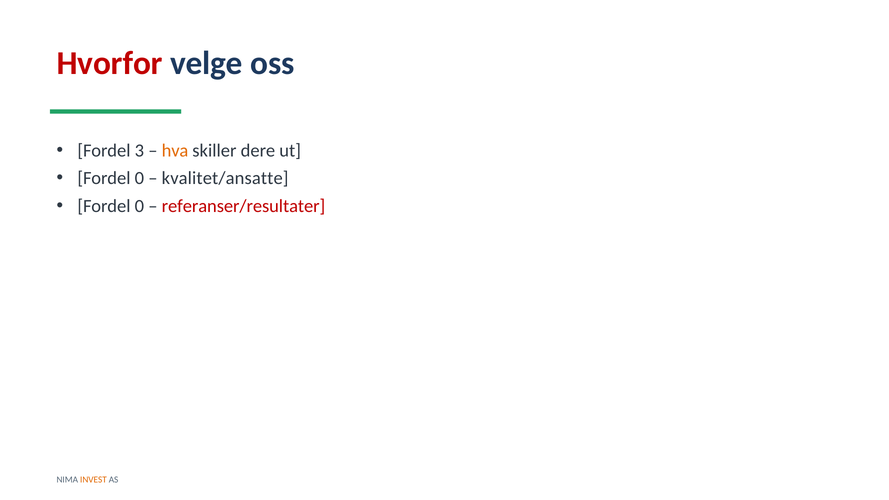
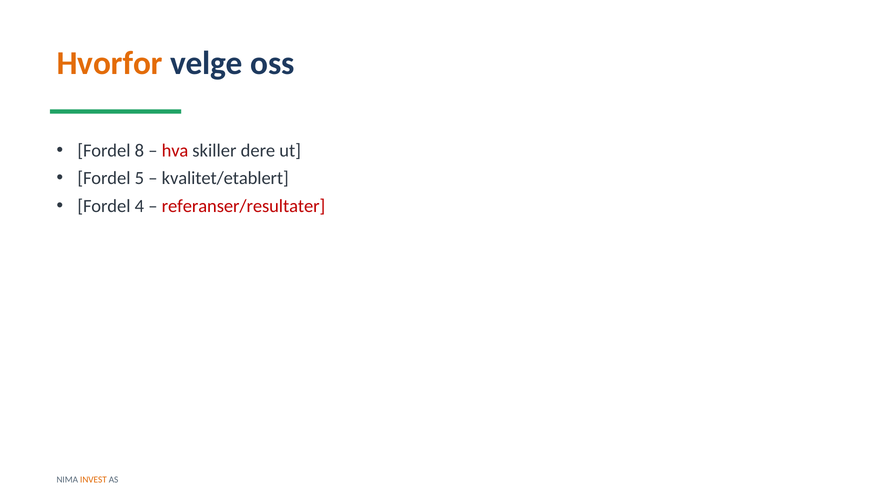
Hvorfor colour: red -> orange
3: 3 -> 8
hva colour: orange -> red
0 at (139, 178): 0 -> 5
kvalitet/ansatte: kvalitet/ansatte -> kvalitet/etablert
0 at (139, 206): 0 -> 4
